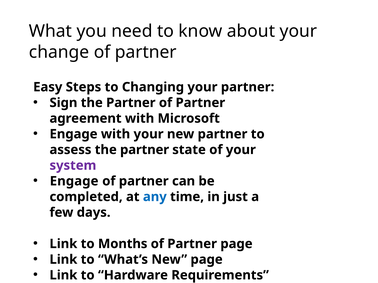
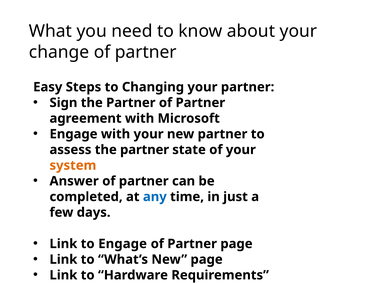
system colour: purple -> orange
Engage at (74, 181): Engage -> Answer
to Months: Months -> Engage
